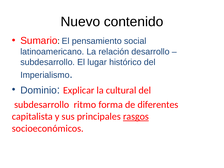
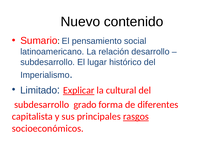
Dominio: Dominio -> Limitado
Explicar underline: none -> present
ritmo: ritmo -> grado
